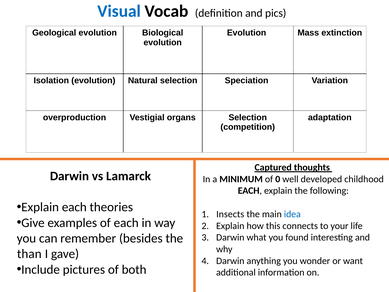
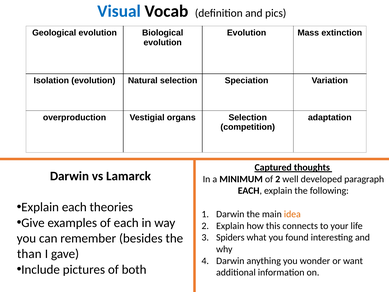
of 0: 0 -> 2
childhood: childhood -> paragraph
Insects at (230, 214): Insects -> Darwin
idea colour: blue -> orange
3 Darwin: Darwin -> Spiders
